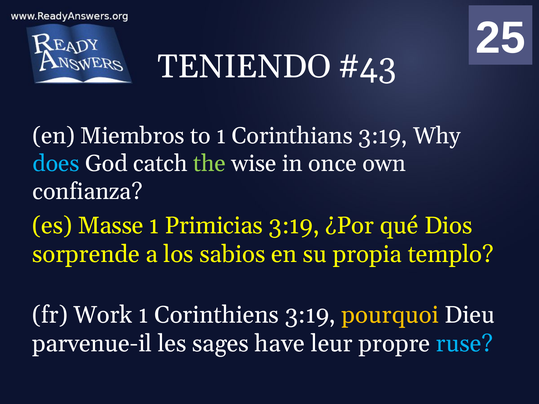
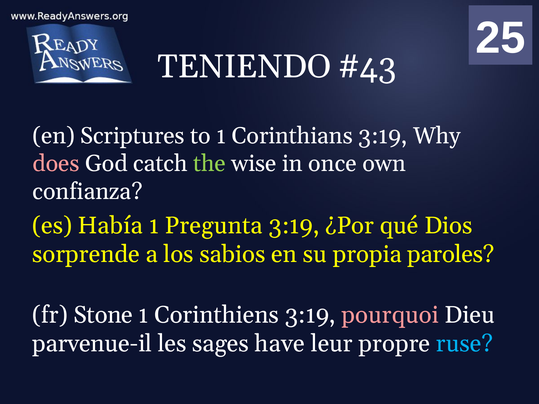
Miembros: Miembros -> Scriptures
does colour: light blue -> pink
Masse: Masse -> Había
Primicias: Primicias -> Pregunta
templo: templo -> paroles
Work: Work -> Stone
pourquoi colour: yellow -> pink
